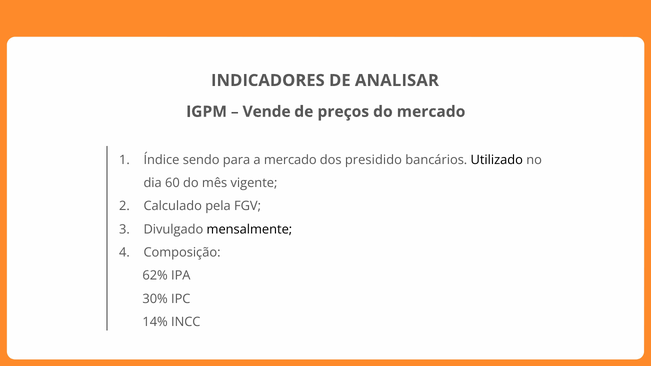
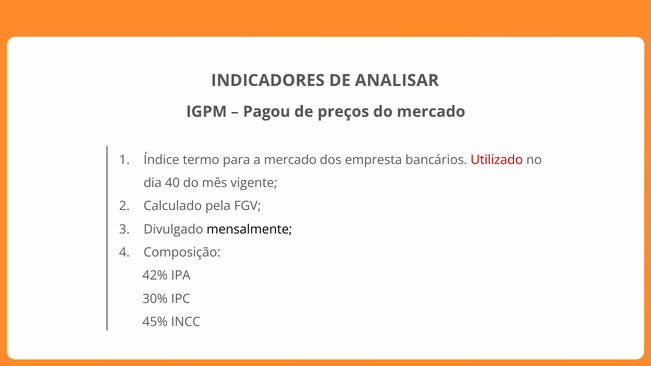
Vende: Vende -> Pagou
sendo: sendo -> termo
presidido: presidido -> empresta
Utilizado colour: black -> red
60: 60 -> 40
62%: 62% -> 42%
14%: 14% -> 45%
